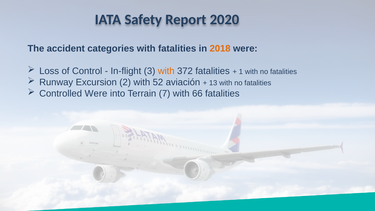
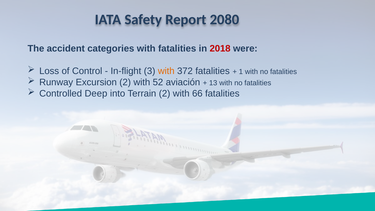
2020: 2020 -> 2080
2018 colour: orange -> red
Controlled Were: Were -> Deep
Terrain 7: 7 -> 2
